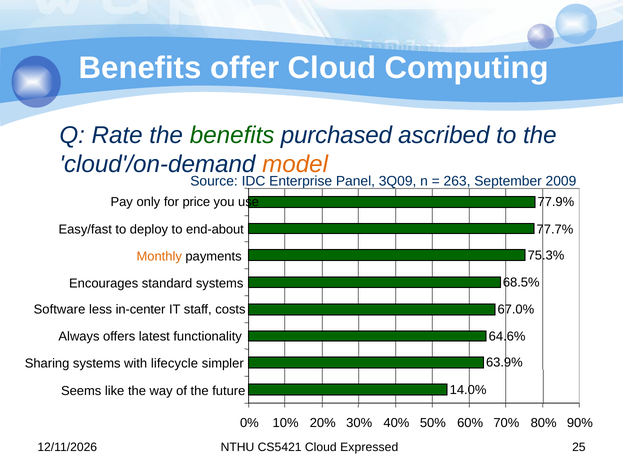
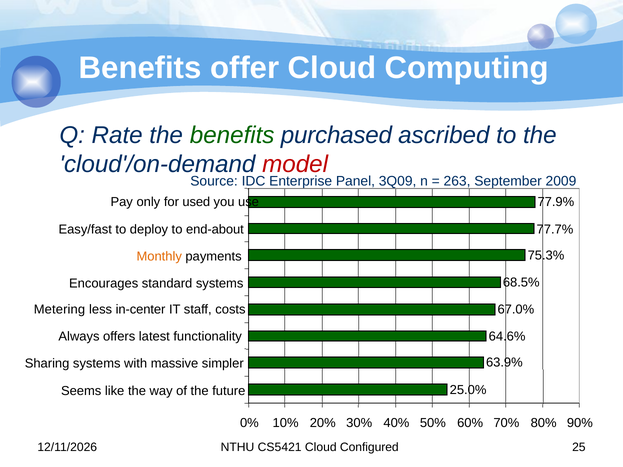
model colour: orange -> red
price: price -> used
Software: Software -> Metering
lifecycle: lifecycle -> massive
14.0%: 14.0% -> 25.0%
Expressed: Expressed -> Configured
